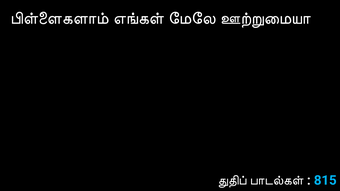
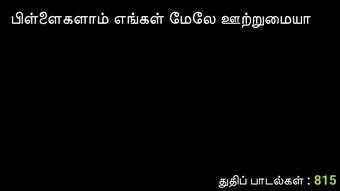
815 colour: light blue -> light green
